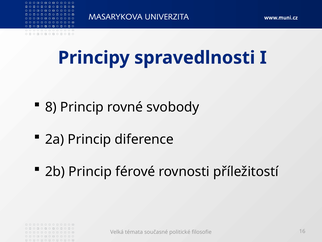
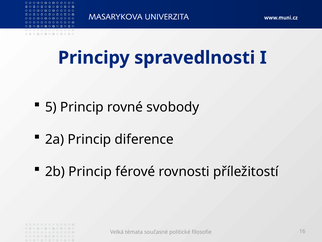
8: 8 -> 5
